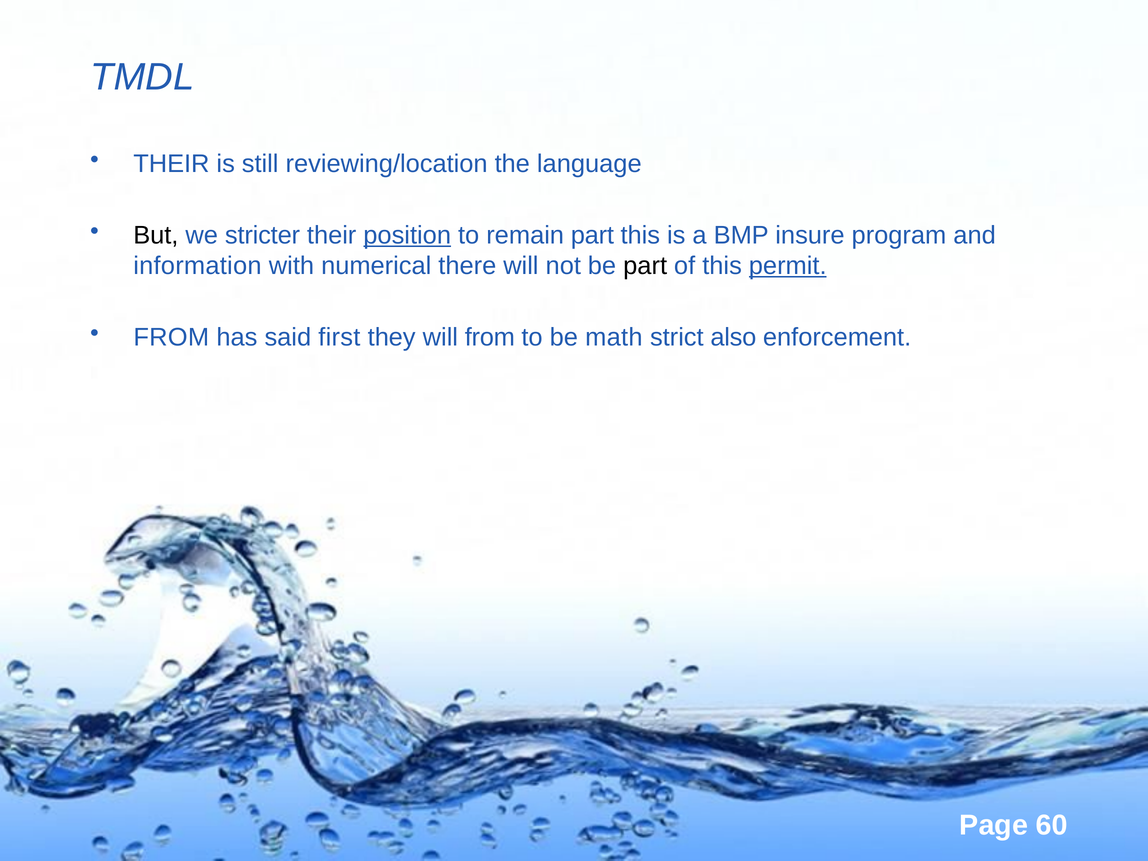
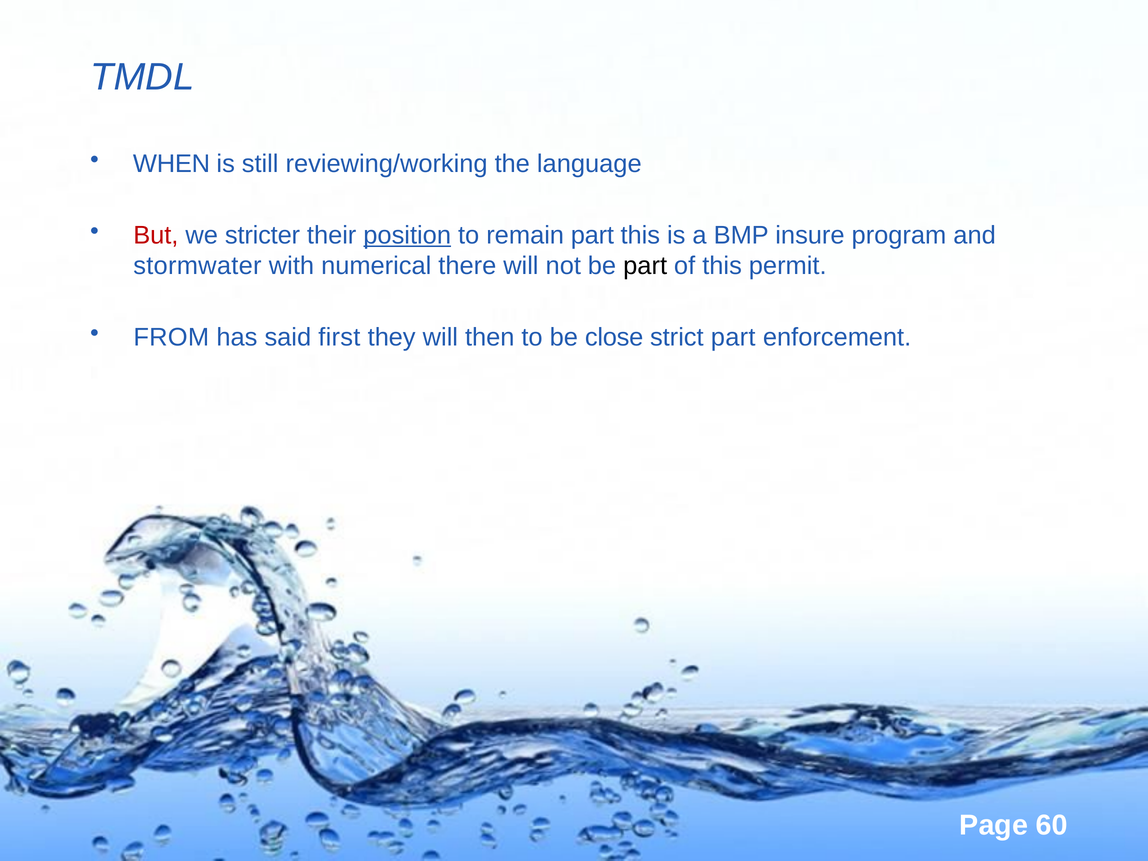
THEIR at (171, 164): THEIR -> WHEN
reviewing/location: reviewing/location -> reviewing/working
But colour: black -> red
information: information -> stormwater
permit underline: present -> none
will from: from -> then
math: math -> close
strict also: also -> part
